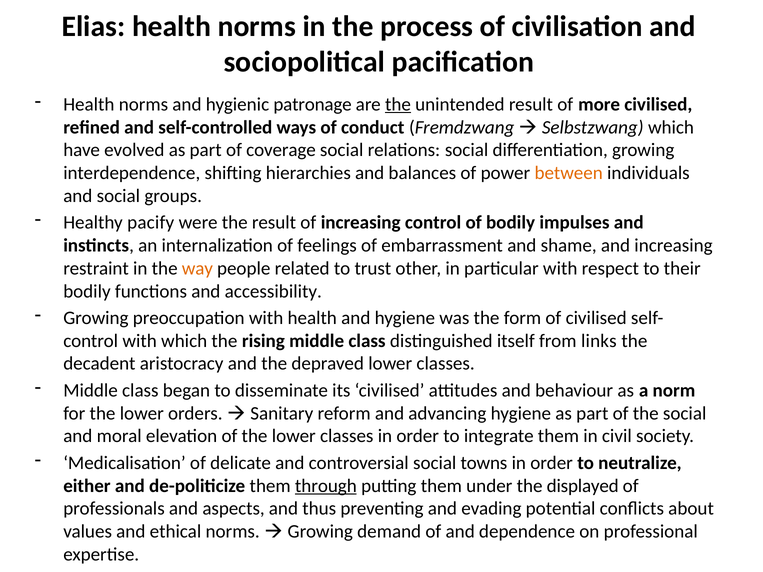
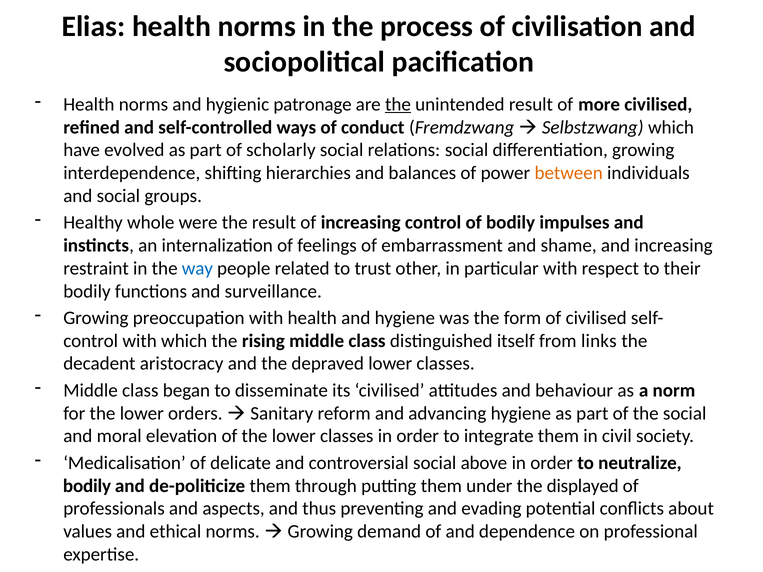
coverage: coverage -> scholarly
pacify: pacify -> whole
way colour: orange -> blue
accessibility: accessibility -> surveillance
towns: towns -> above
either at (87, 486): either -> bodily
through underline: present -> none
